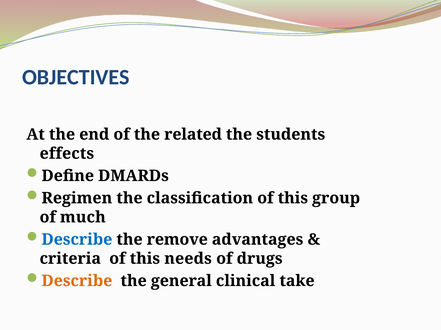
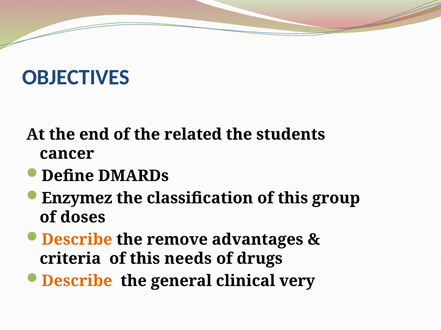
effects: effects -> cancer
Regimen: Regimen -> Enzymez
much: much -> doses
Describe at (77, 240) colour: blue -> orange
take: take -> very
